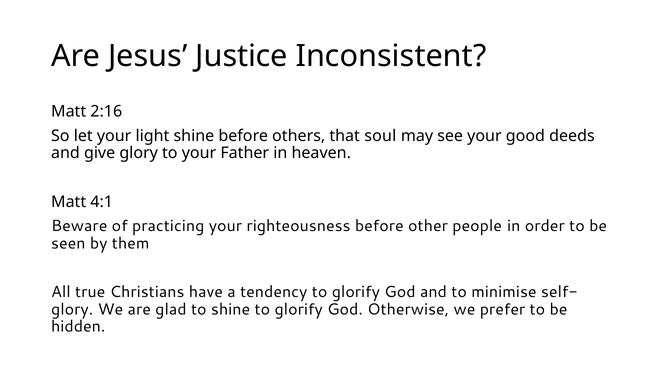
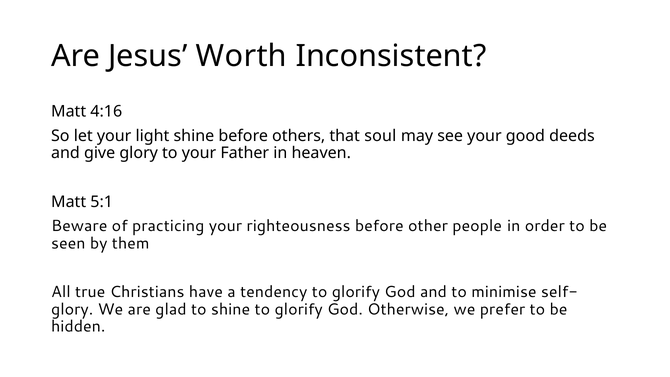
Justice: Justice -> Worth
2:16: 2:16 -> 4:16
4:1: 4:1 -> 5:1
